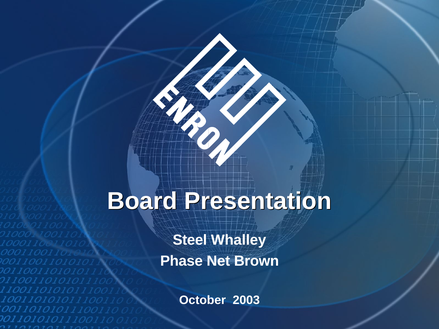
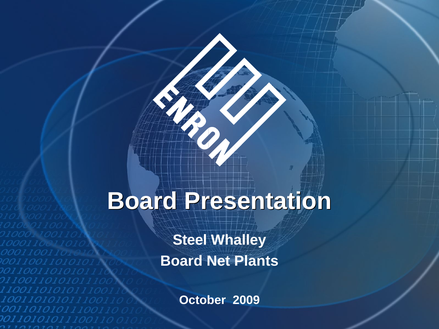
Phase at (181, 261): Phase -> Board
Brown: Brown -> Plants
2003: 2003 -> 2009
